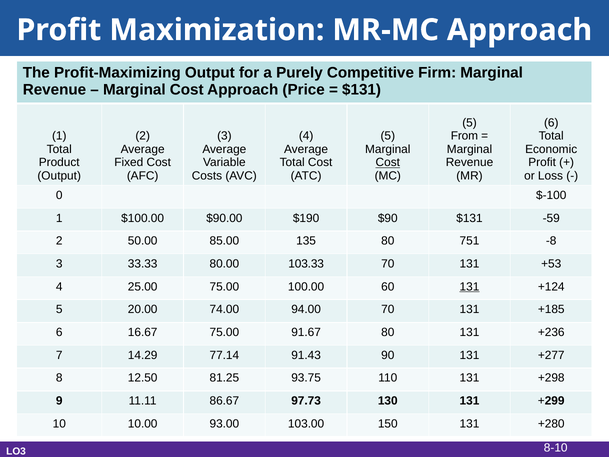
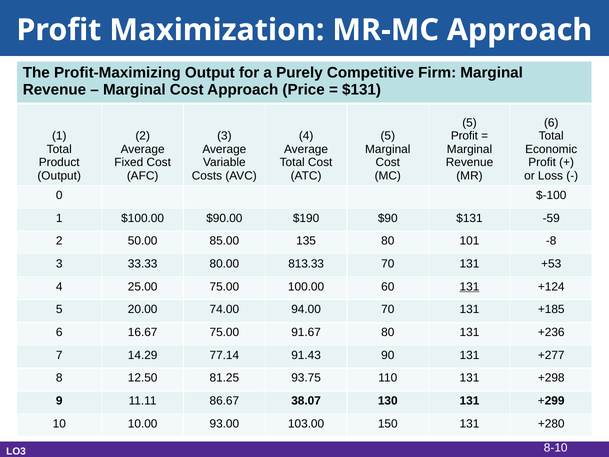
From at (464, 136): From -> Profit
Cost at (388, 162) underline: present -> none
751: 751 -> 101
103.33: 103.33 -> 813.33
97.73: 97.73 -> 38.07
